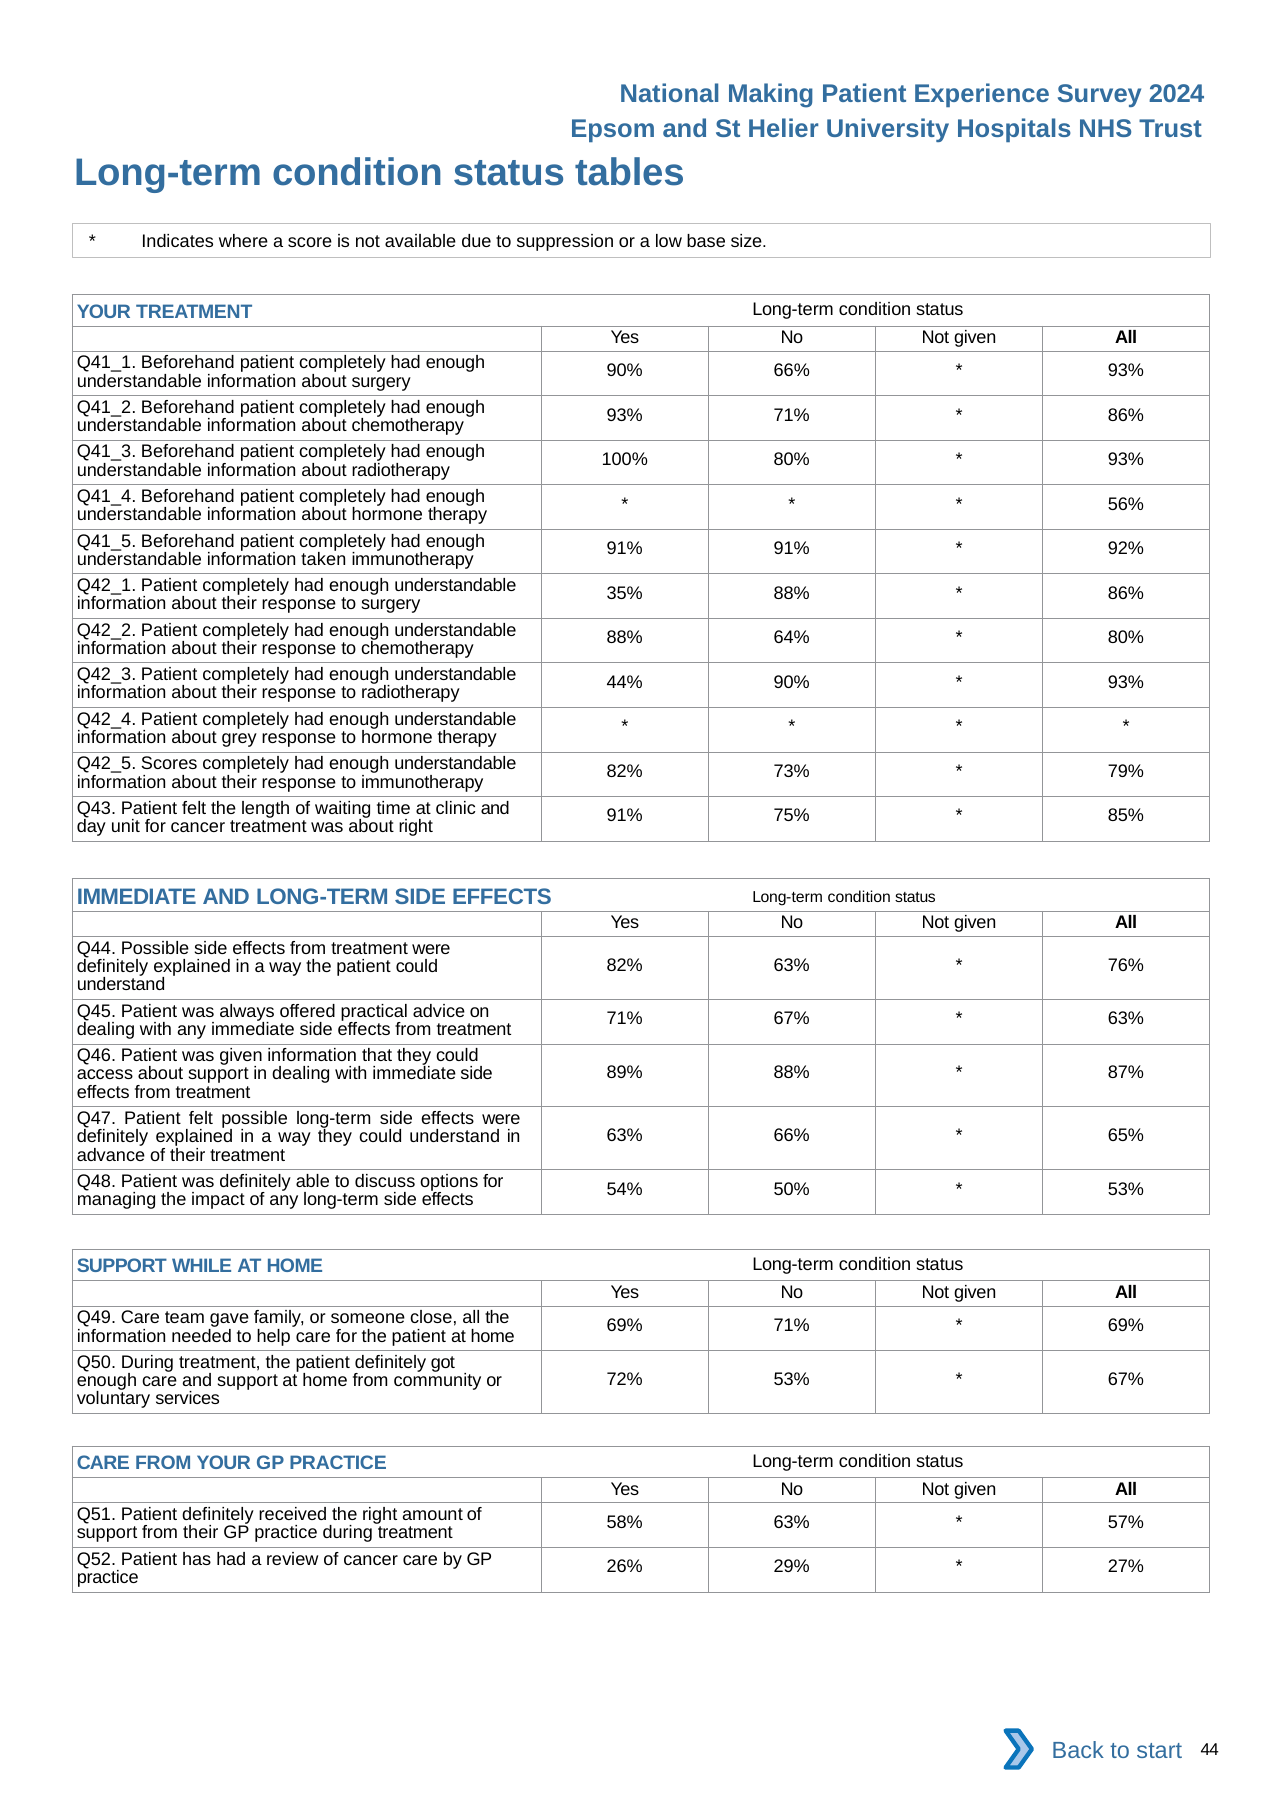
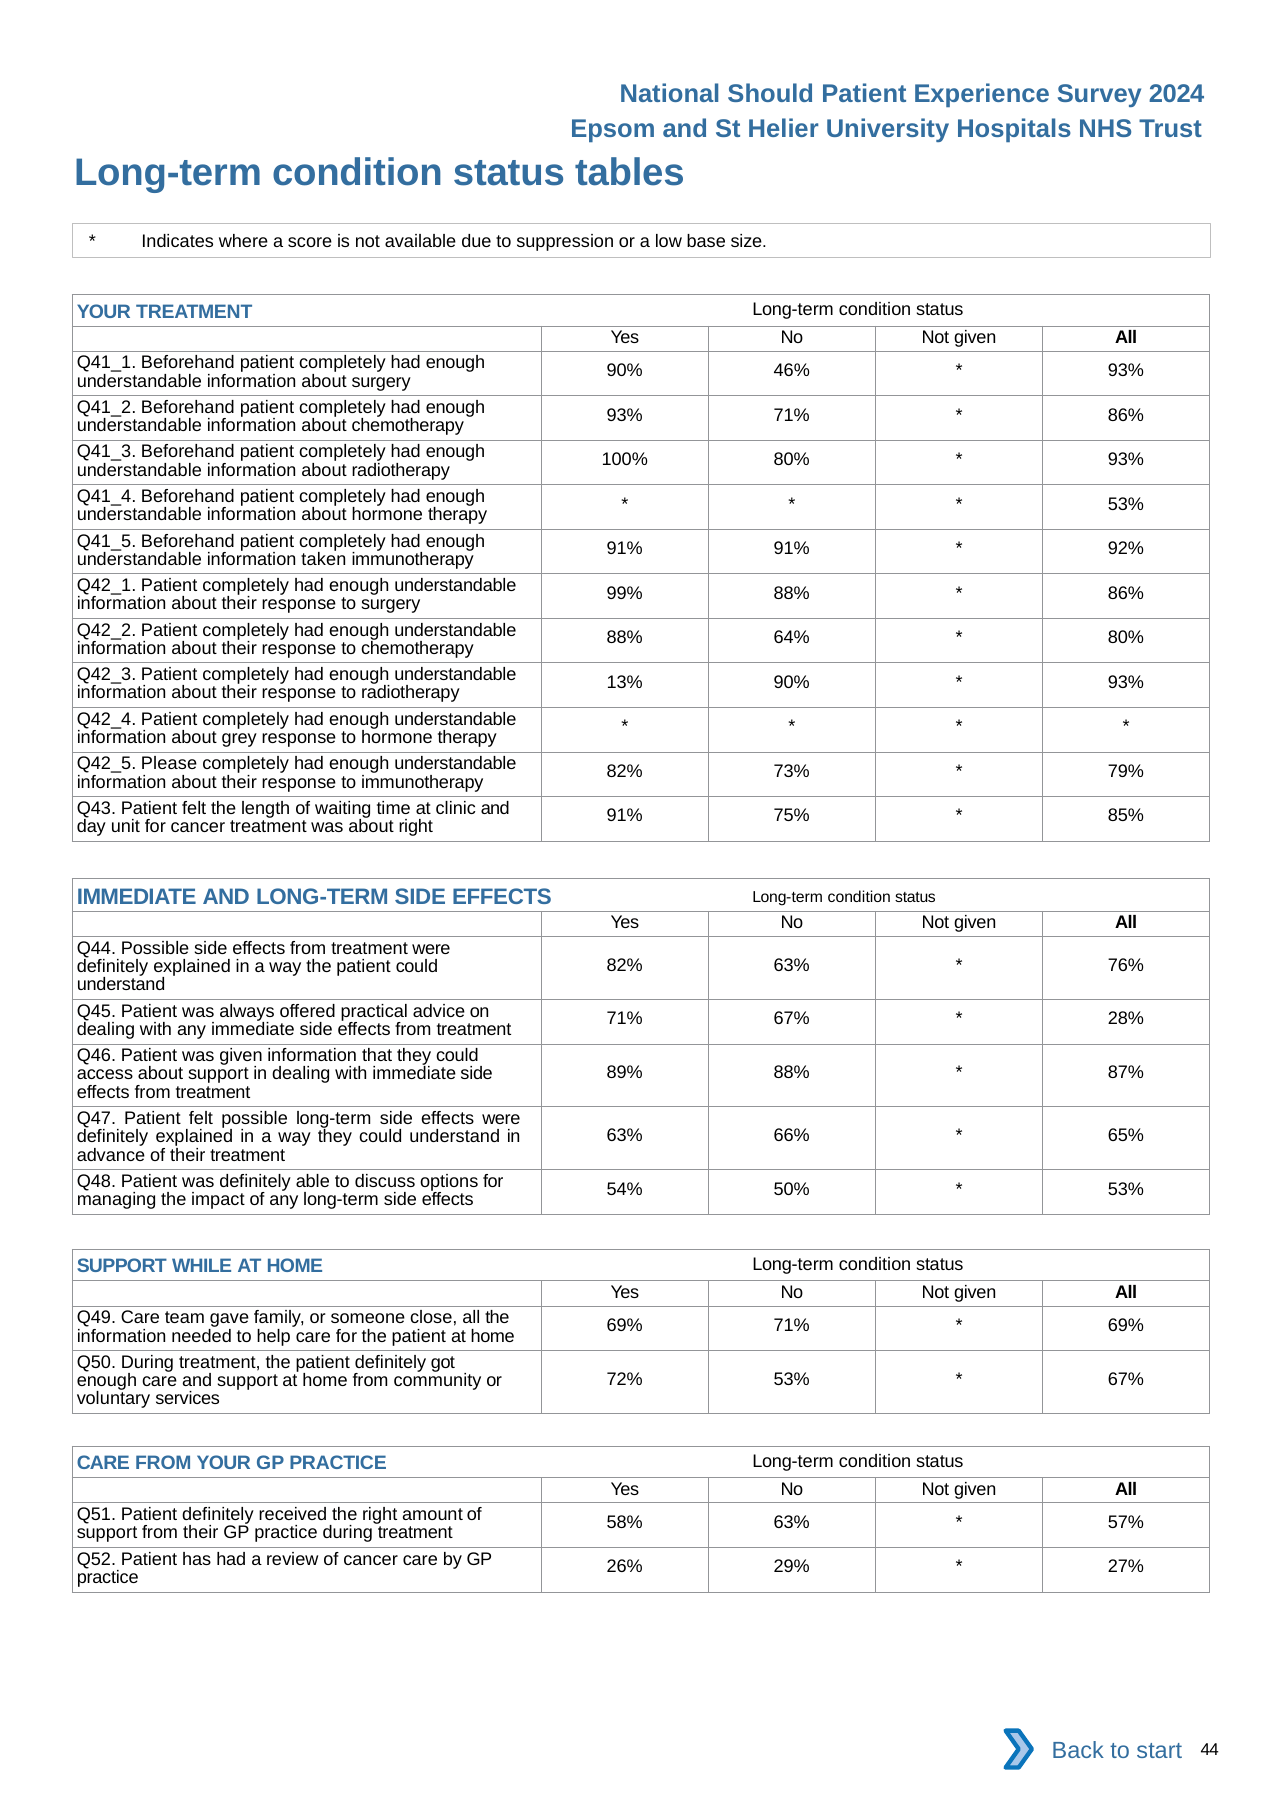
Making: Making -> Should
90% 66%: 66% -> 46%
56% at (1126, 504): 56% -> 53%
35%: 35% -> 99%
44%: 44% -> 13%
Scores: Scores -> Please
63% at (1126, 1019): 63% -> 28%
